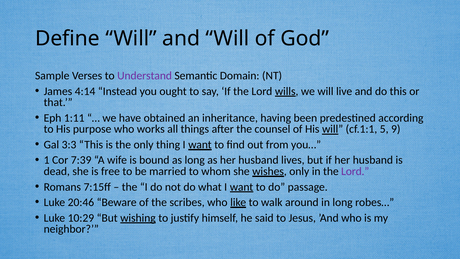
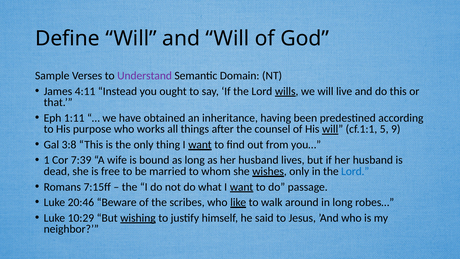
4:14: 4:14 -> 4:11
3:3: 3:3 -> 3:8
Lord at (355, 171) colour: purple -> blue
